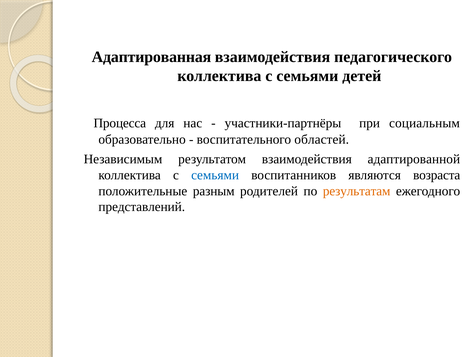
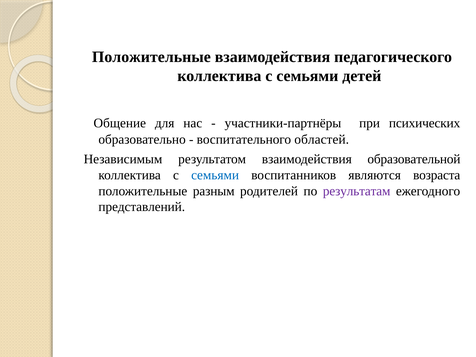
Адаптированная at (151, 57): Адаптированная -> Положительные
Процесса: Процесса -> Общение
социальным: социальным -> психических
адаптированной: адаптированной -> образовательной
результатам colour: orange -> purple
